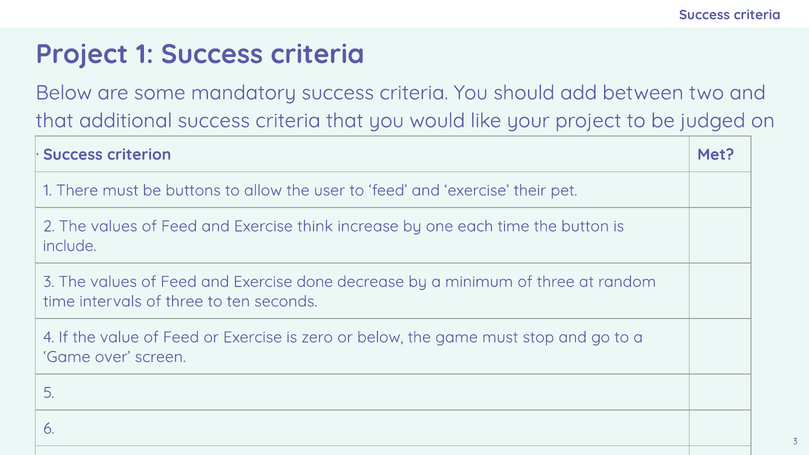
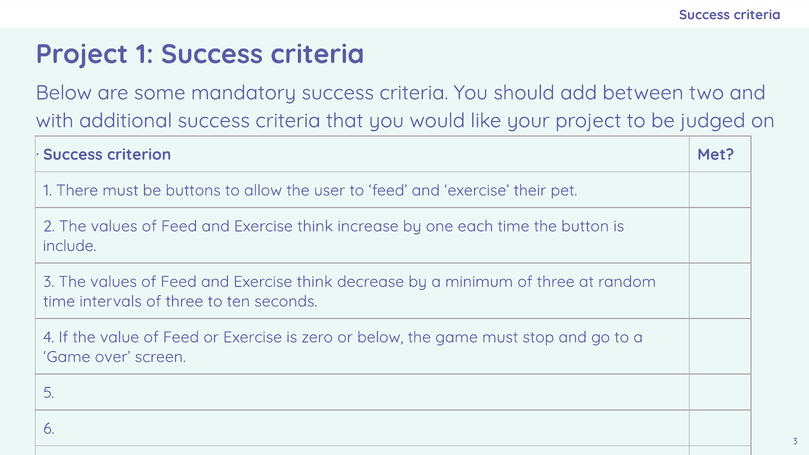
that at (55, 121): that -> with
done at (315, 282): done -> think
